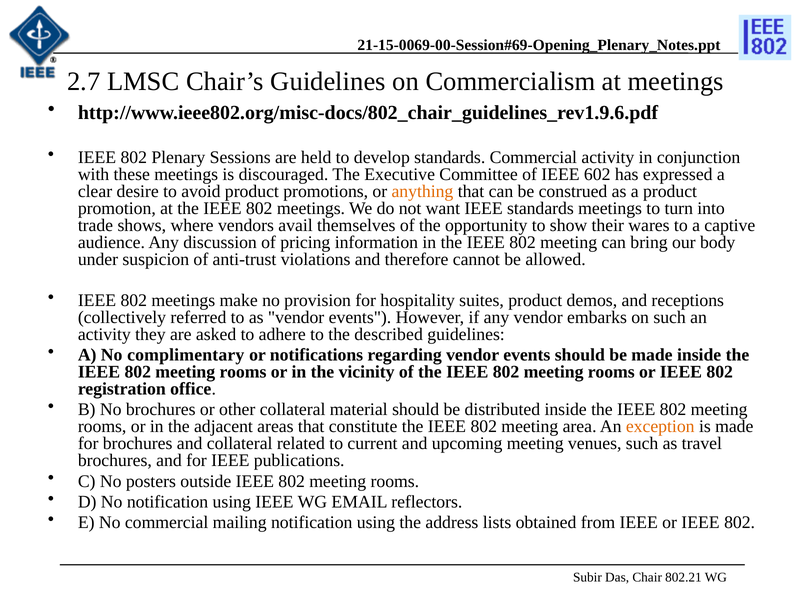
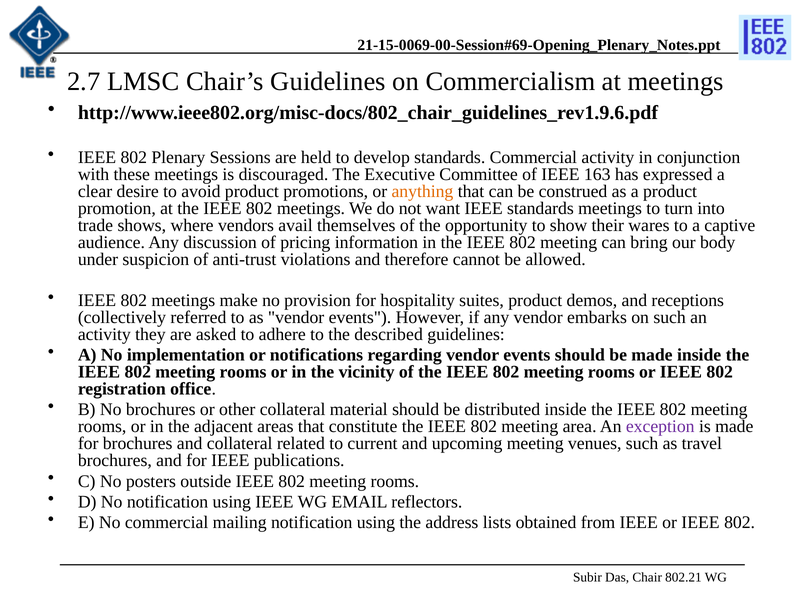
602: 602 -> 163
complimentary: complimentary -> implementation
exception colour: orange -> purple
